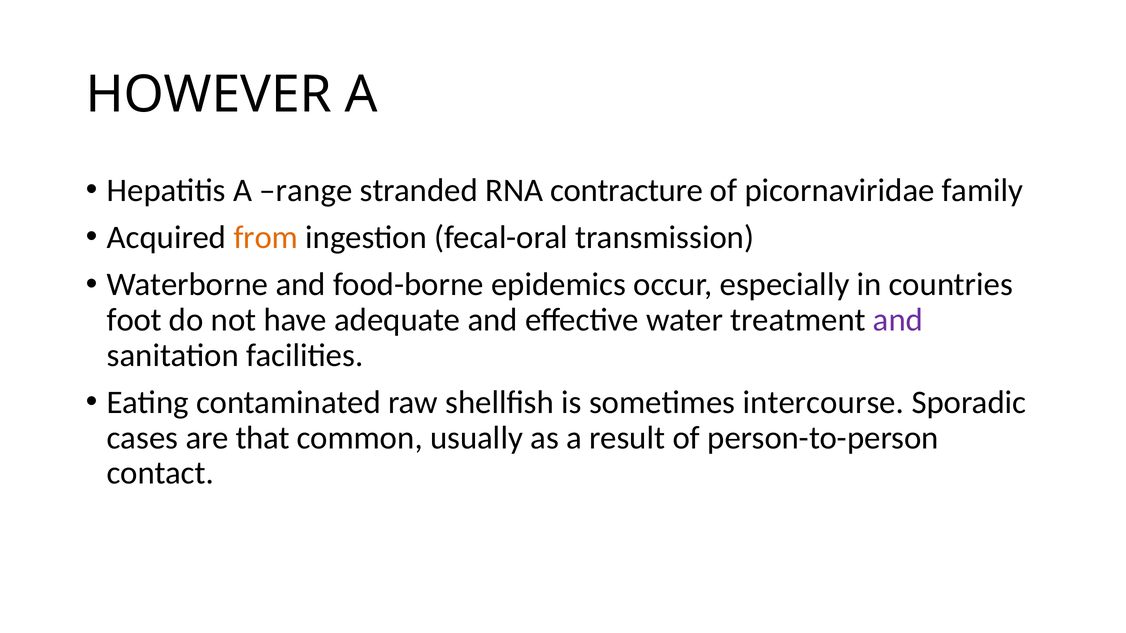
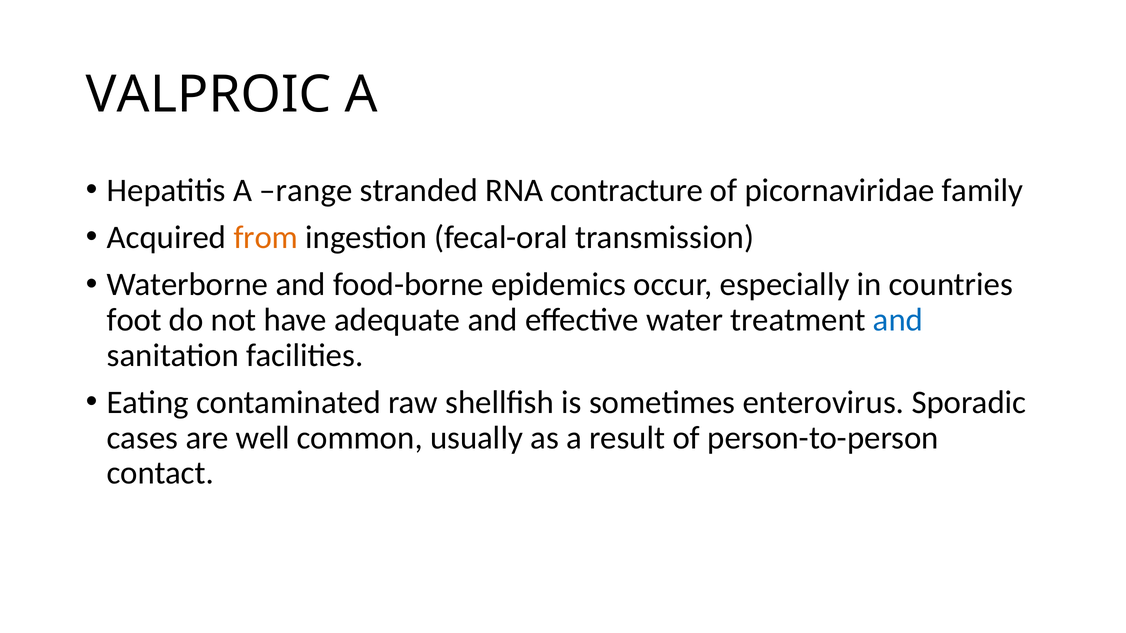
HOWEVER: HOWEVER -> VALPROIC
and at (898, 320) colour: purple -> blue
intercourse: intercourse -> enterovirus
that: that -> well
